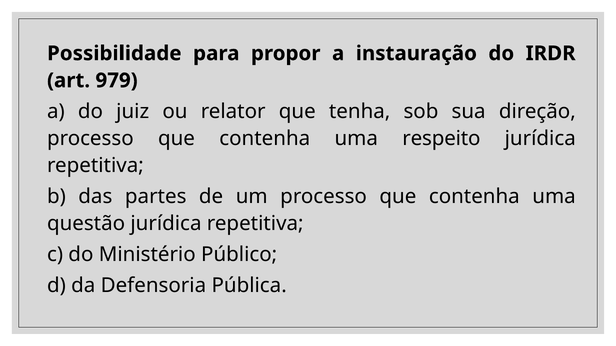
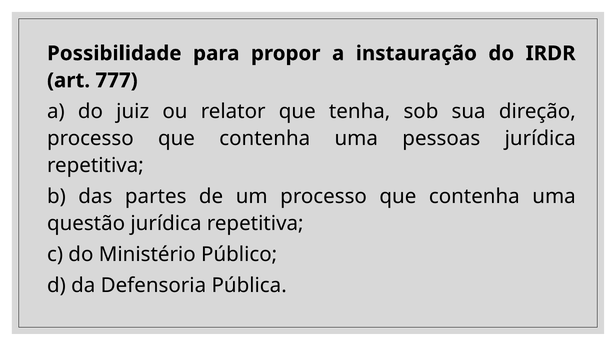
979: 979 -> 777
respeito: respeito -> pessoas
